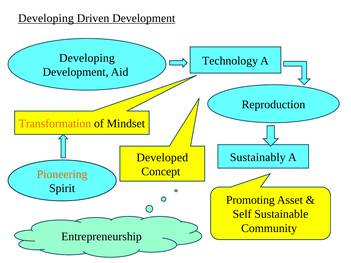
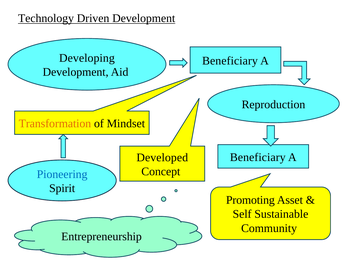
Developing at (46, 18): Developing -> Technology
Technology at (230, 61): Technology -> Beneficiary
Sustainably at (258, 157): Sustainably -> Beneficiary
Pioneering colour: orange -> blue
